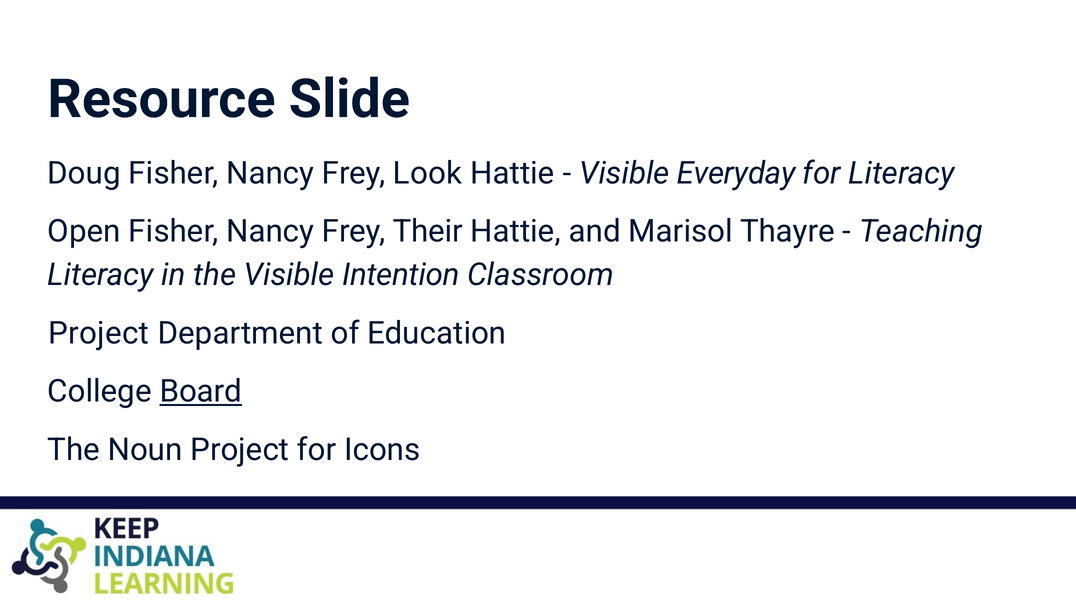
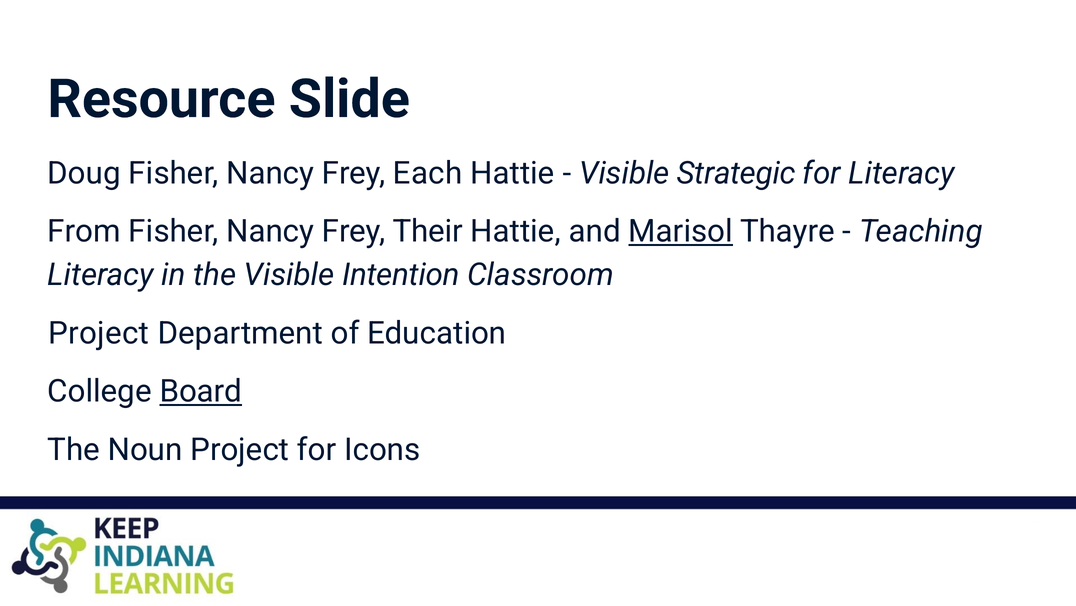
Look: Look -> Each
Everyday: Everyday -> Strategic
Open: Open -> From
Marisol underline: none -> present
